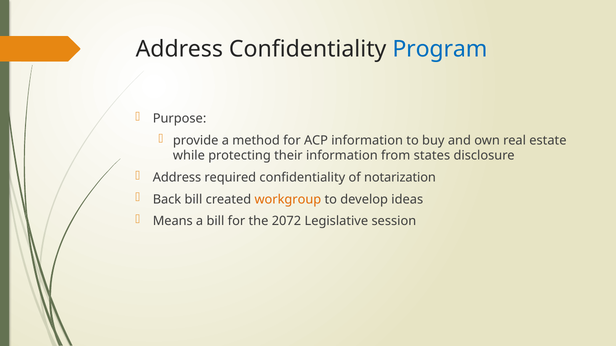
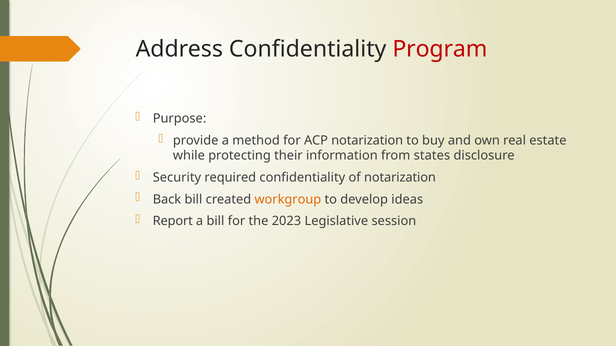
Program colour: blue -> red
ACP information: information -> notarization
Address at (177, 178): Address -> Security
Means: Means -> Report
2072: 2072 -> 2023
